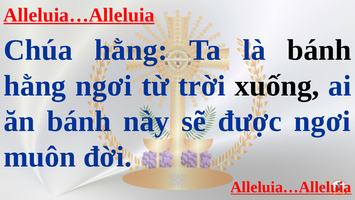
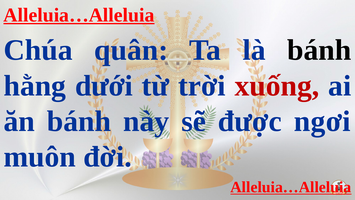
Chúa hằng: hằng -> quân
hằng ngơi: ngơi -> dưới
xuống colour: black -> red
